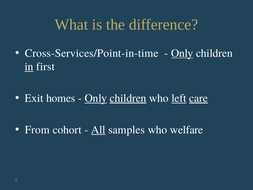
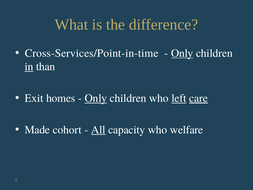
first: first -> than
children at (128, 98) underline: present -> none
From: From -> Made
samples: samples -> capacity
